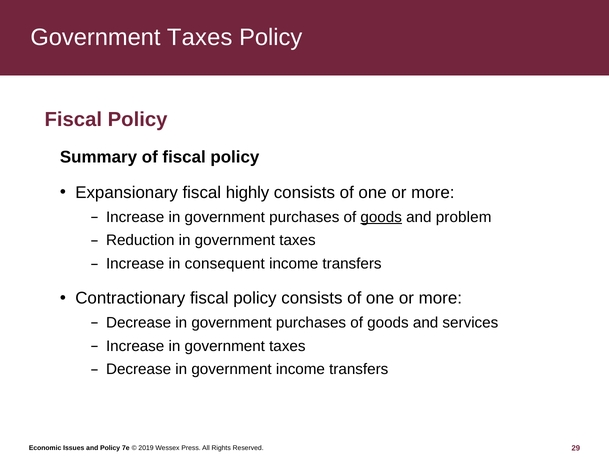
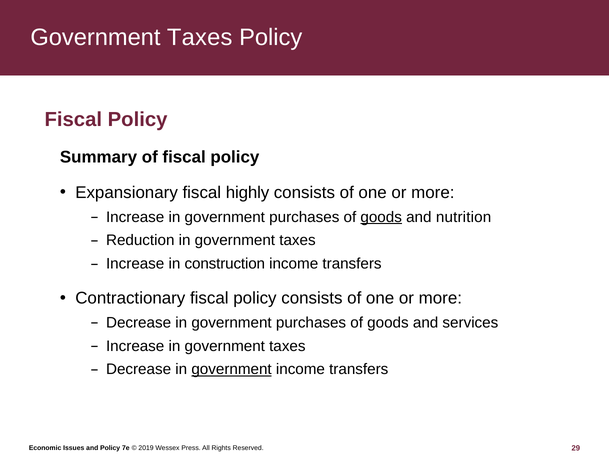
problem: problem -> nutrition
consequent: consequent -> construction
government at (232, 369) underline: none -> present
